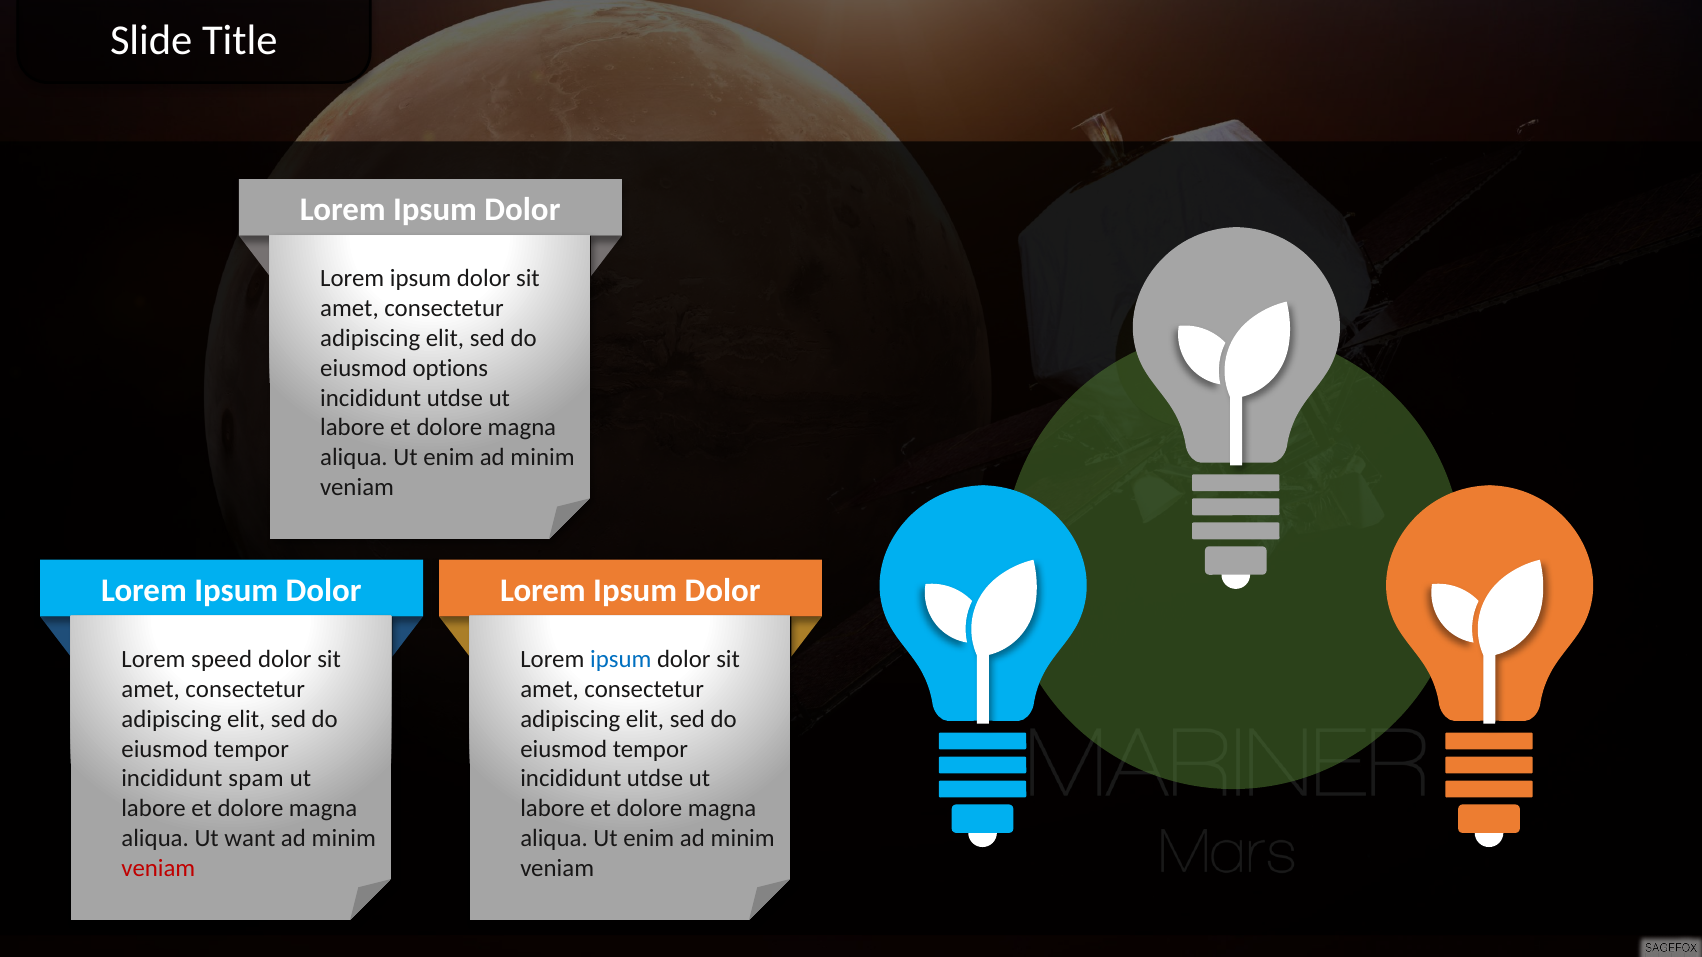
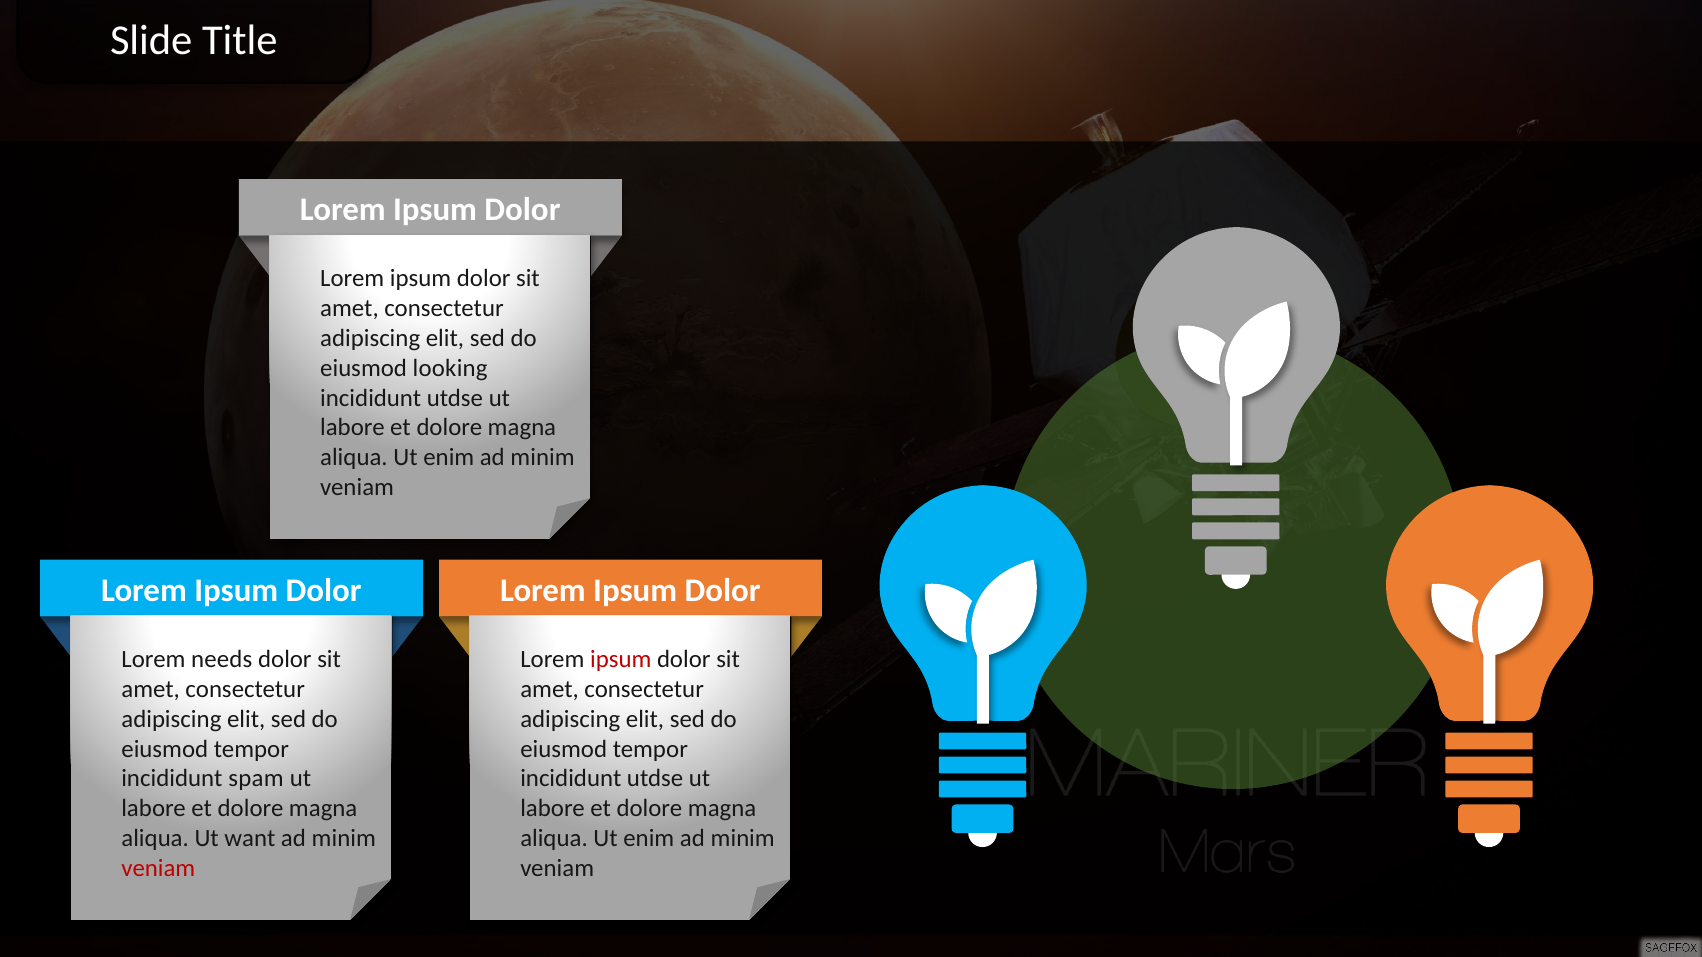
options: options -> looking
speed: speed -> needs
ipsum at (621, 660) colour: blue -> red
